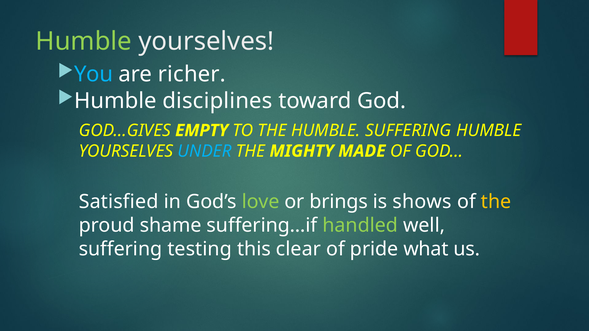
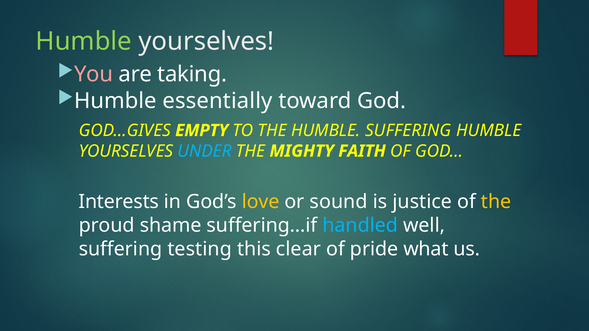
You colour: light blue -> pink
richer: richer -> taking
disciplines: disciplines -> essentially
MADE: MADE -> FAITH
Satisfied: Satisfied -> Interests
love colour: light green -> yellow
brings: brings -> sound
shows: shows -> justice
handled colour: light green -> light blue
